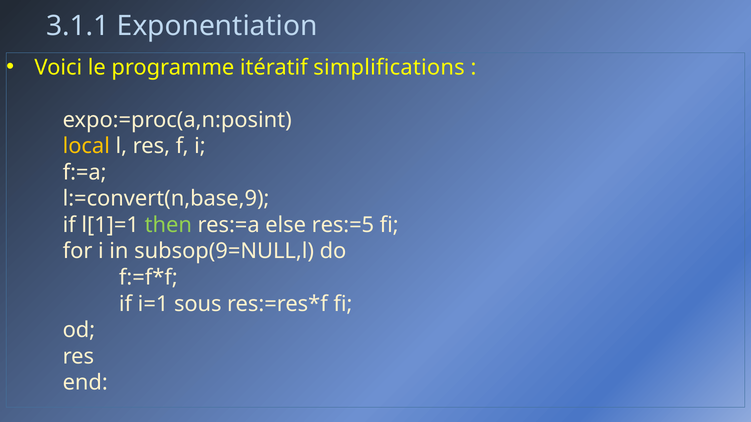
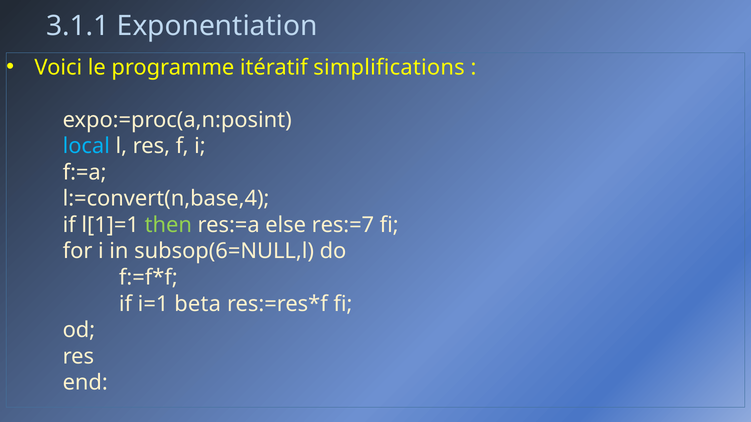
local colour: yellow -> light blue
l:=convert(n,base,9: l:=convert(n,base,9 -> l:=convert(n,base,4
res:=5: res:=5 -> res:=7
subsop(9=NULL,l: subsop(9=NULL,l -> subsop(6=NULL,l
sous: sous -> beta
